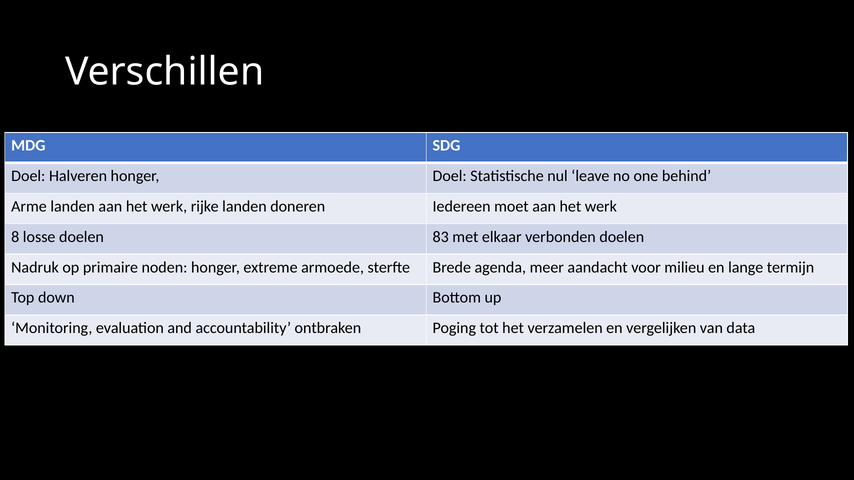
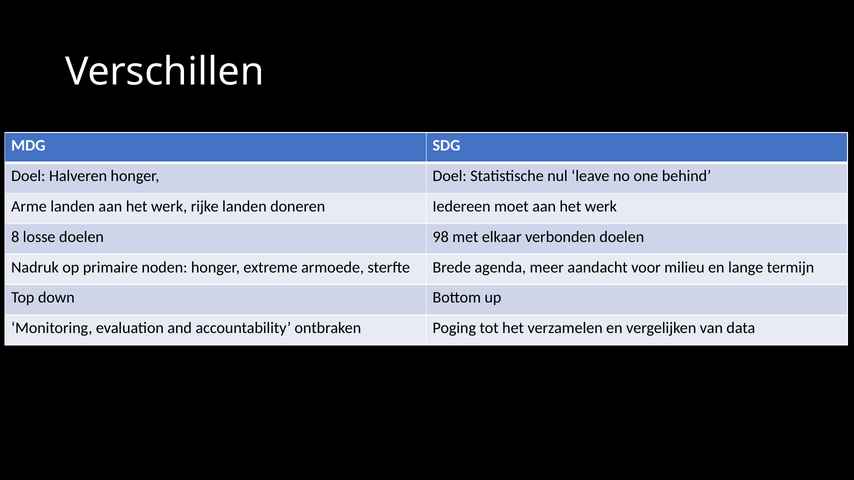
83: 83 -> 98
